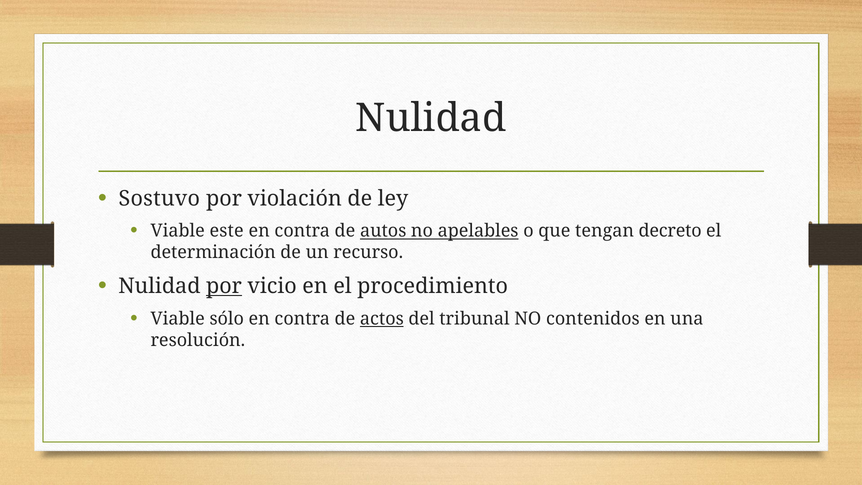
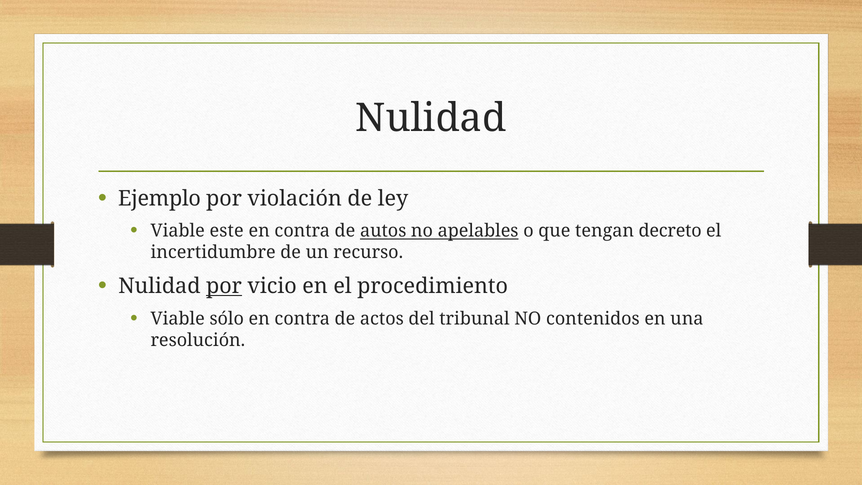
Sostuvo: Sostuvo -> Ejemplo
determinación: determinación -> incertidumbre
actos underline: present -> none
